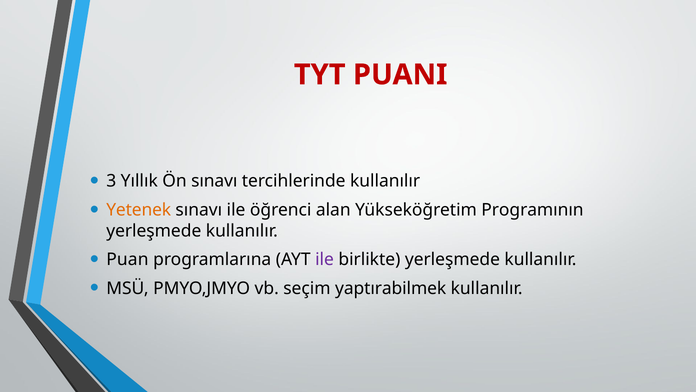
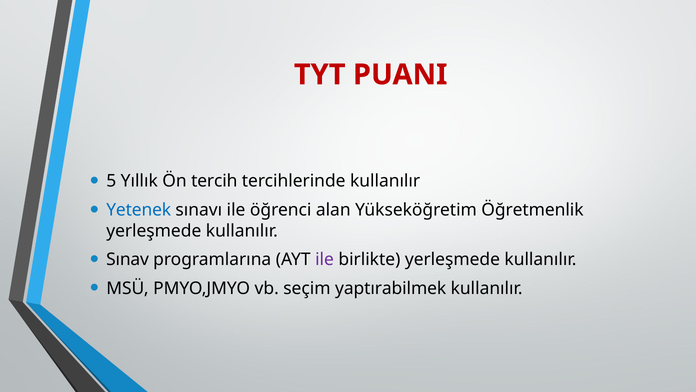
3: 3 -> 5
Ön sınavı: sınavı -> tercih
Yetenek colour: orange -> blue
Programının: Programının -> Öğretmenlik
Puan: Puan -> Sınav
